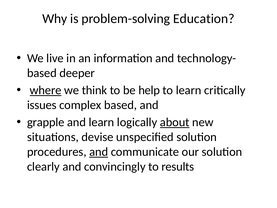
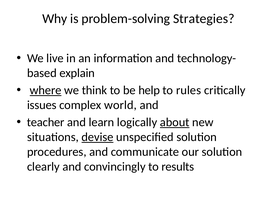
Education: Education -> Strategies
deeper: deeper -> explain
to learn: learn -> rules
complex based: based -> world
grapple: grapple -> teacher
devise underline: none -> present
and at (99, 152) underline: present -> none
